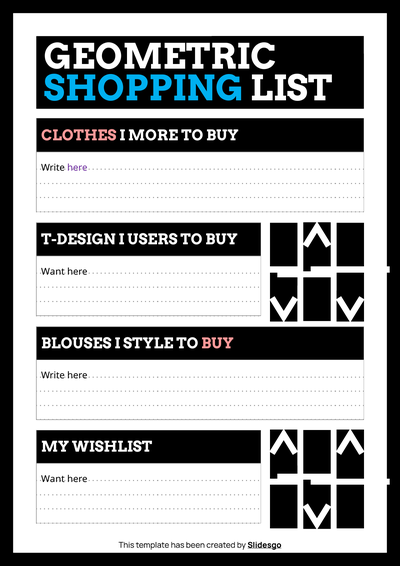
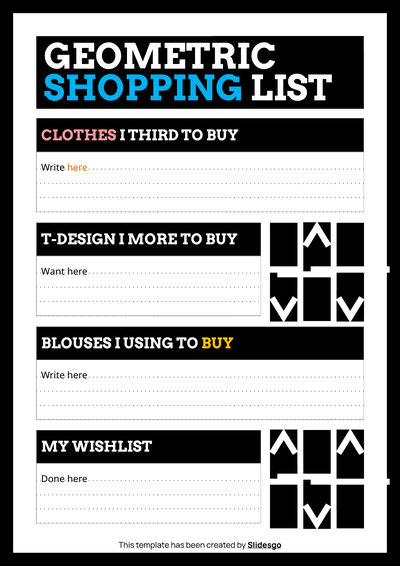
MORE: MORE -> THIRD
here at (77, 168) colour: purple -> orange
USERS: USERS -> MORE
STYLE: STYLE -> USING
BUY at (217, 343) colour: pink -> yellow
Want at (53, 479): Want -> Done
